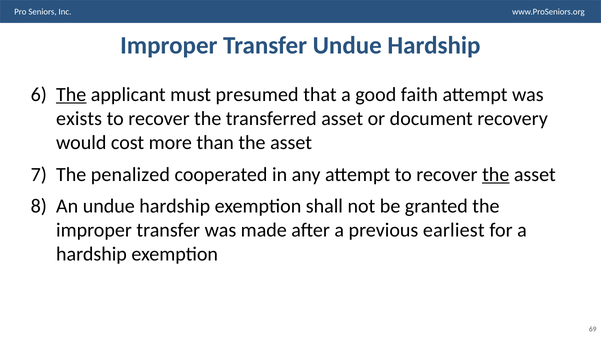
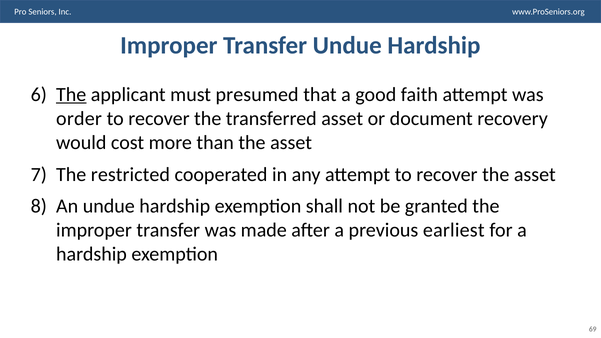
exists: exists -> order
penalized: penalized -> restricted
the at (496, 174) underline: present -> none
